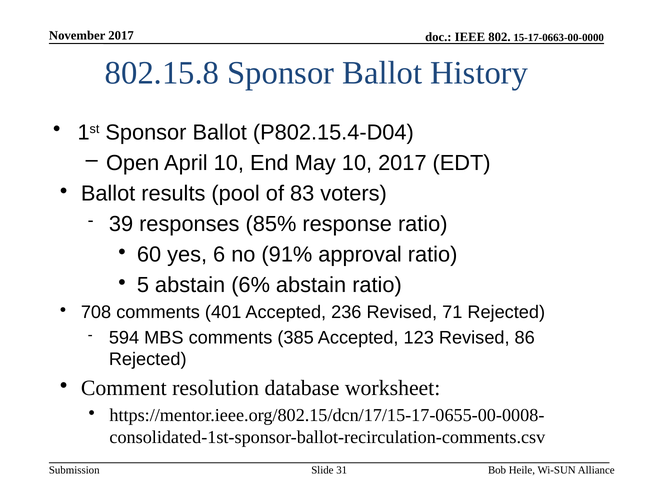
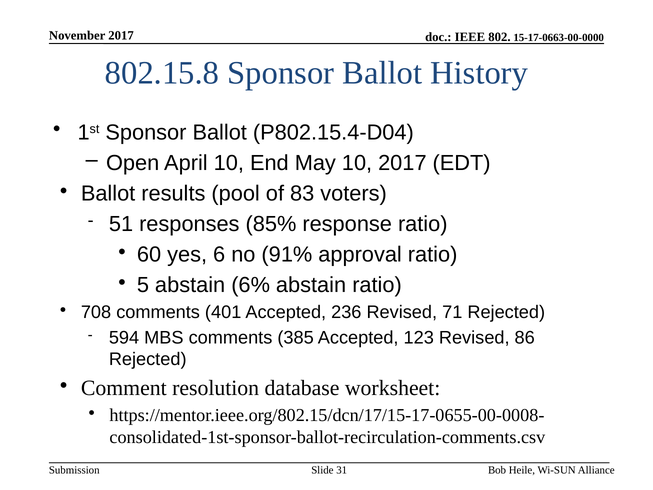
39: 39 -> 51
